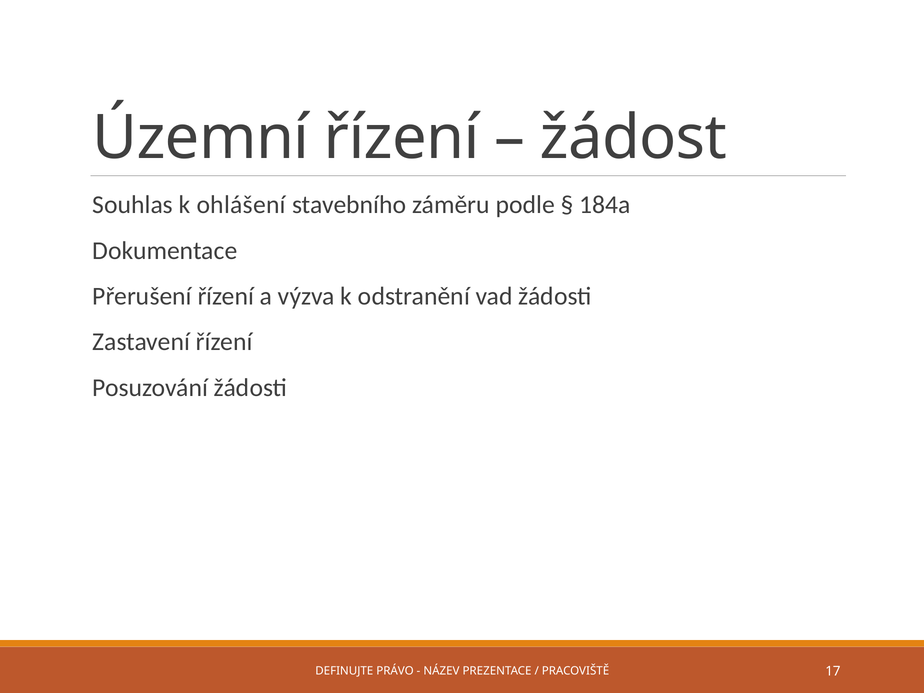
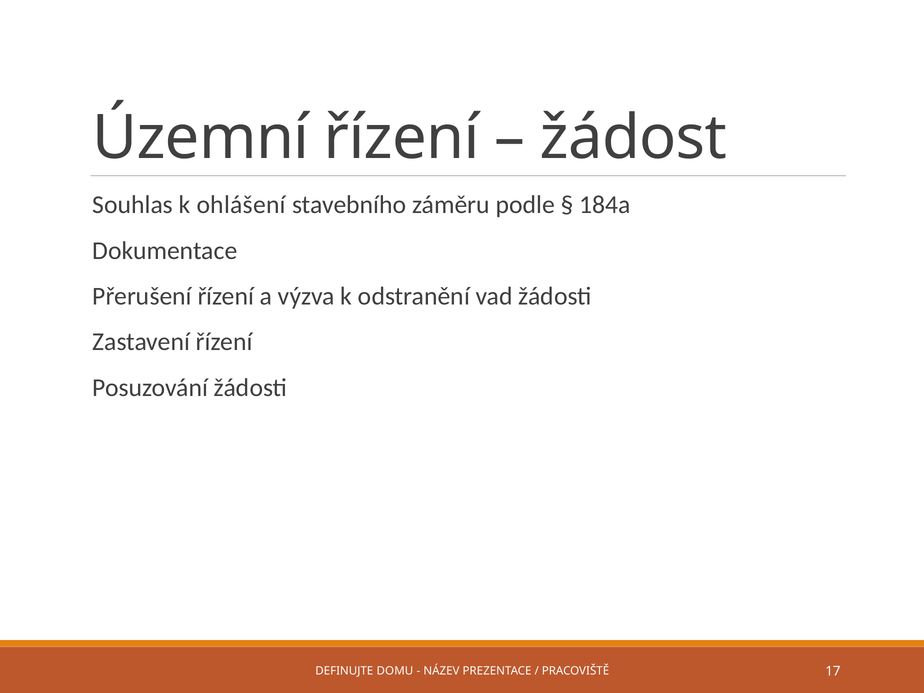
PRÁVO: PRÁVO -> DOMU
